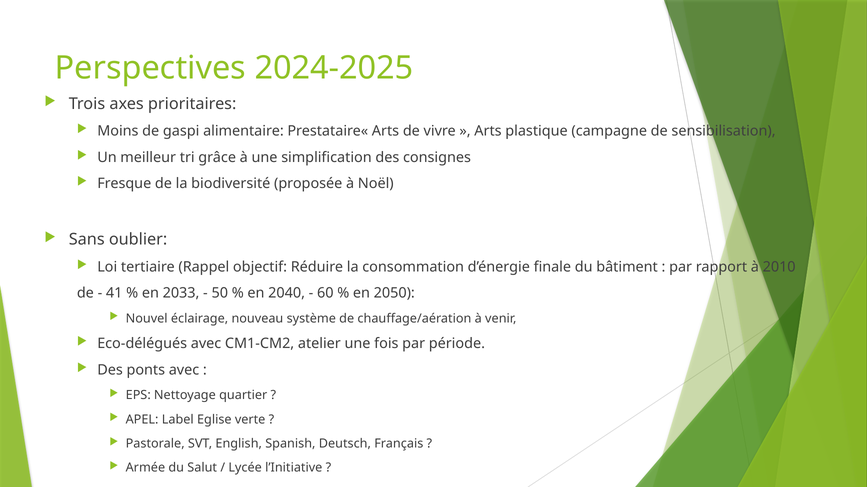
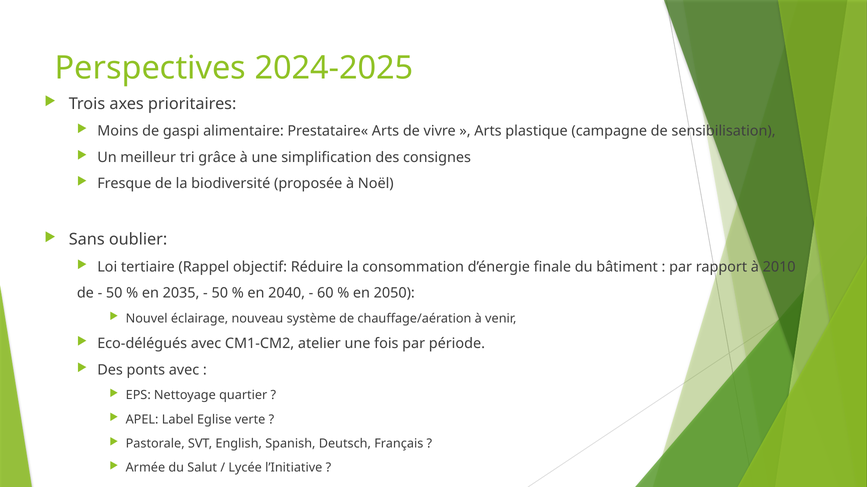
41 at (114, 294): 41 -> 50
2033: 2033 -> 2035
